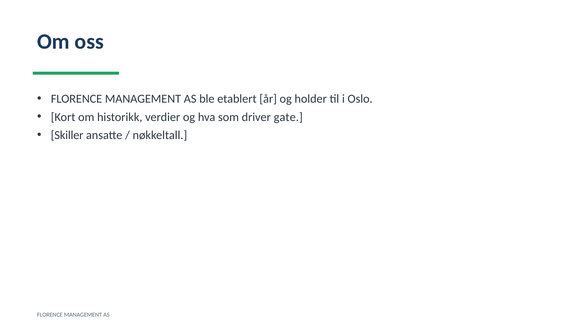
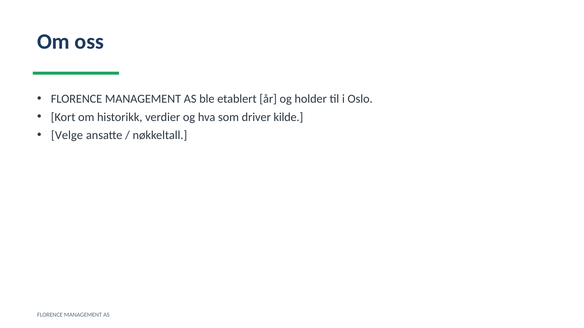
gate: gate -> kilde
Skiller: Skiller -> Velge
